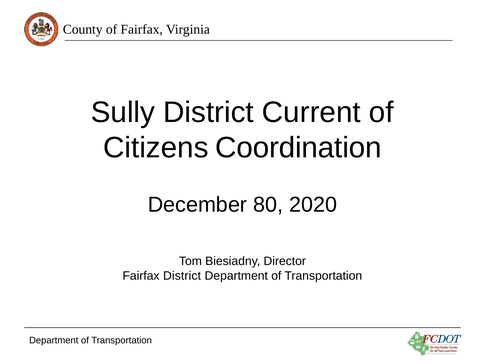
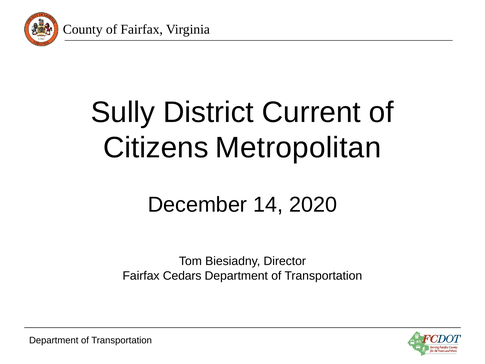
Coordination: Coordination -> Metropolitan
80: 80 -> 14
Fairfax District: District -> Cedars
